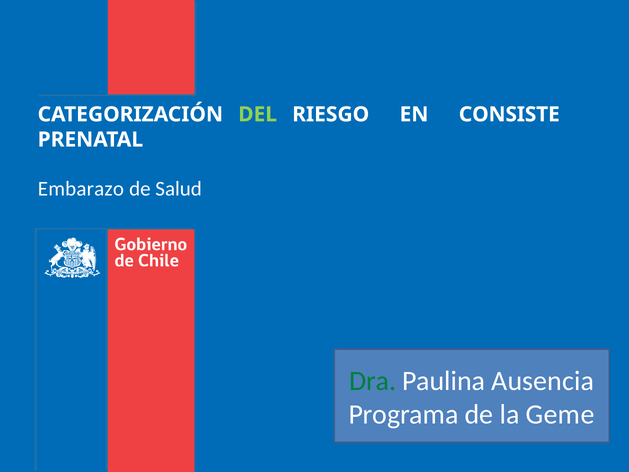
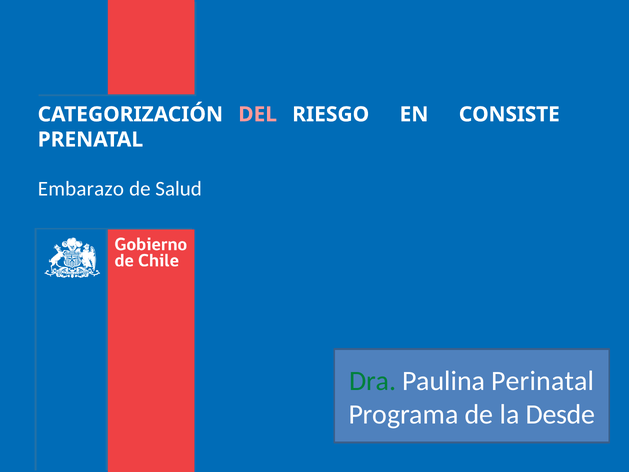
DEL colour: light green -> pink
Ausencia: Ausencia -> Perinatal
Geme: Geme -> Desde
